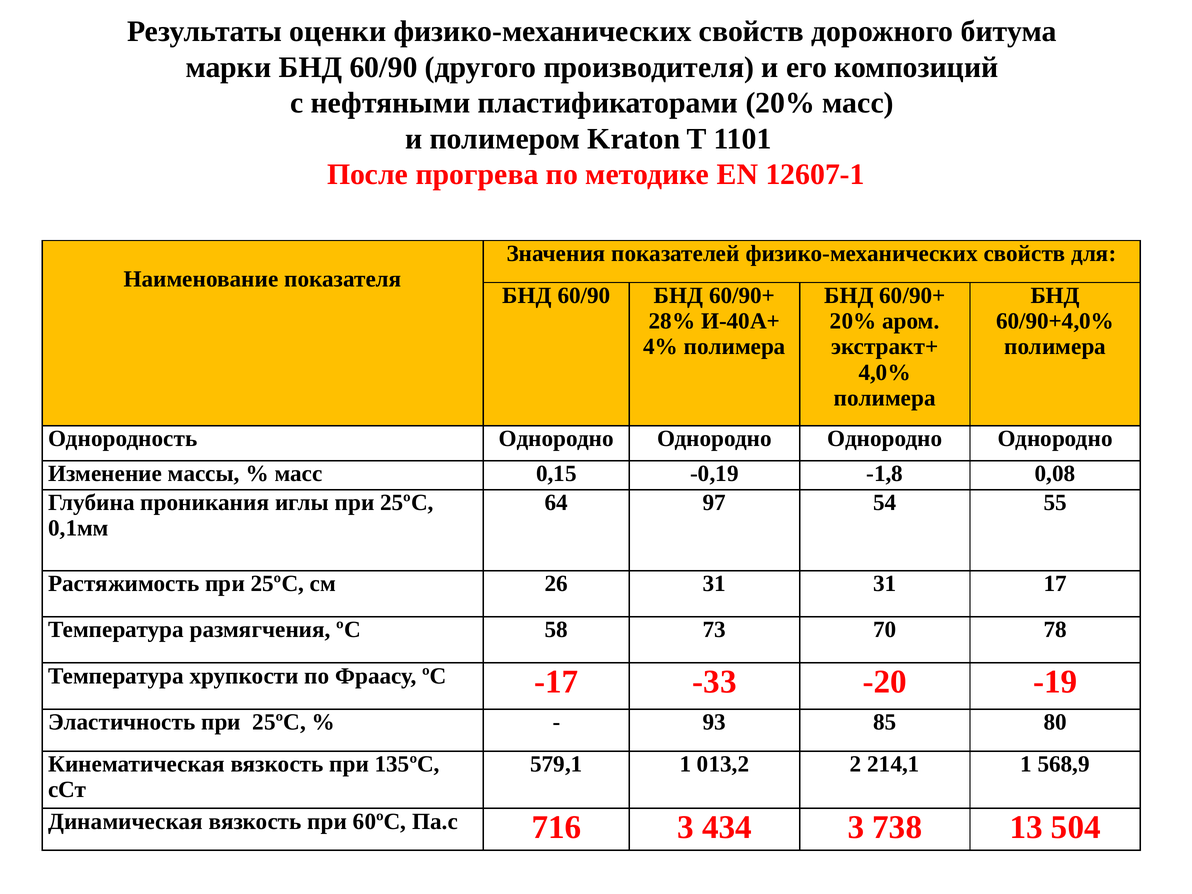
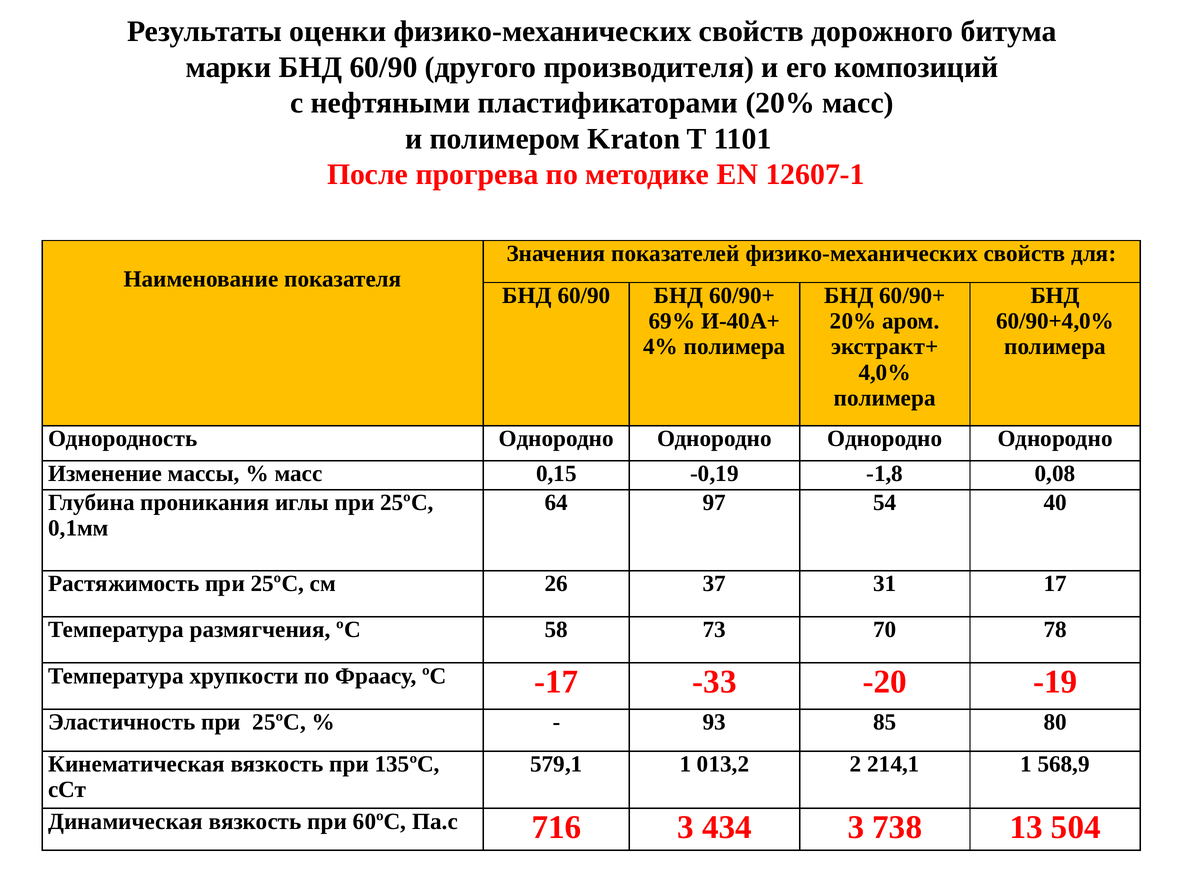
28%: 28% -> 69%
55: 55 -> 40
26 31: 31 -> 37
